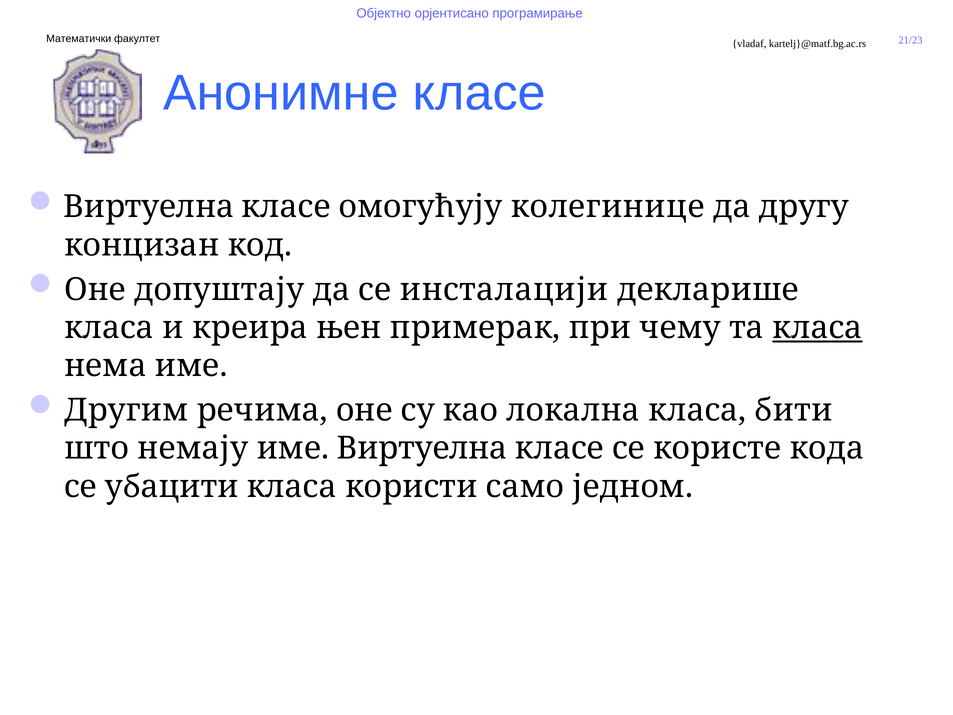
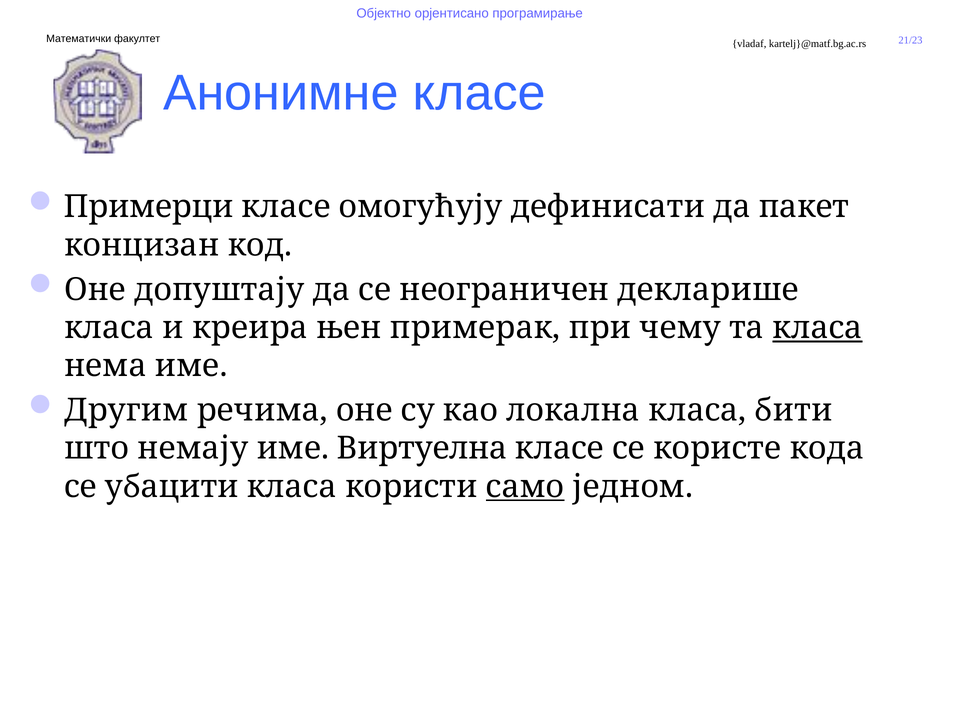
Виртуелна at (149, 207): Виртуелна -> Примерци
колегинице: колегинице -> дефинисати
другу: другу -> пакет
инсталацији: инсталацији -> неограничен
само underline: none -> present
